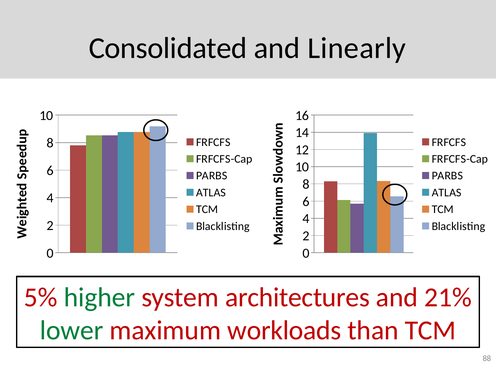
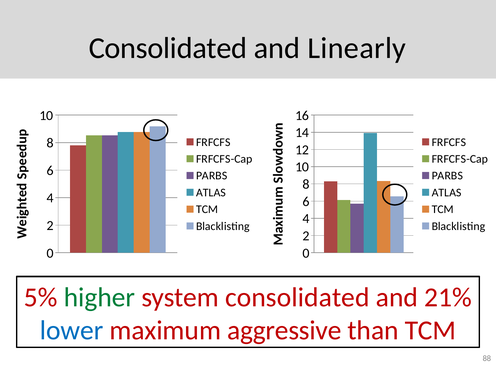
system architectures: architectures -> consolidated
lower colour: green -> blue
workloads: workloads -> aggressive
